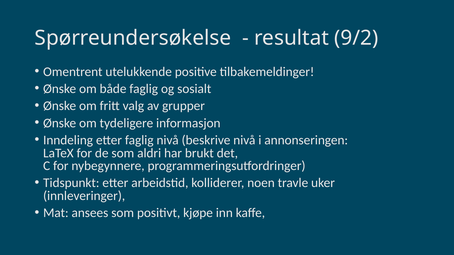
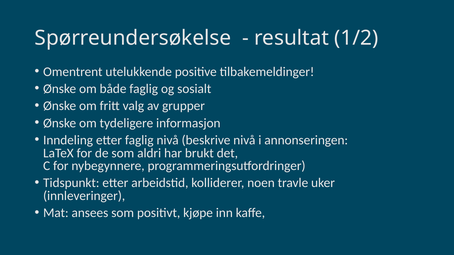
9/2: 9/2 -> 1/2
